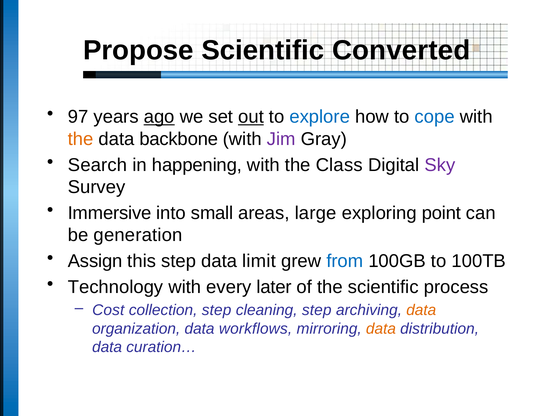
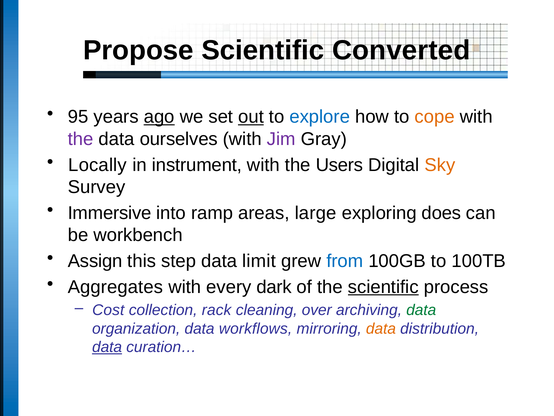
97: 97 -> 95
cope colour: blue -> orange
the at (81, 139) colour: orange -> purple
backbone: backbone -> ourselves
Search: Search -> Locally
happening: happening -> instrument
Class: Class -> Users
Sky colour: purple -> orange
small: small -> ramp
point: point -> does
generation: generation -> workbench
Technology: Technology -> Aggregates
later: later -> dark
scientific at (383, 287) underline: none -> present
collection step: step -> rack
cleaning step: step -> over
data at (421, 310) colour: orange -> green
data at (107, 347) underline: none -> present
